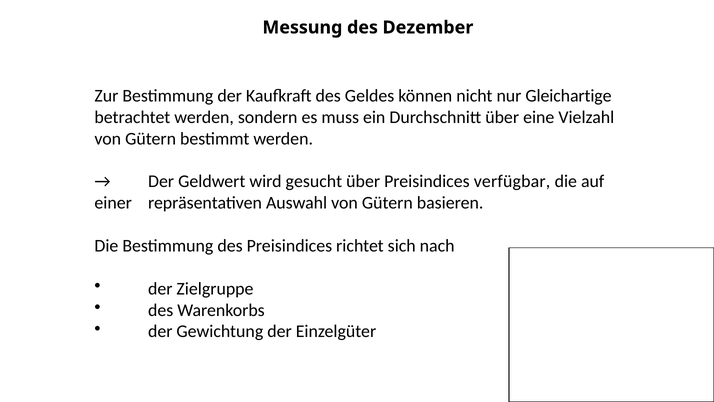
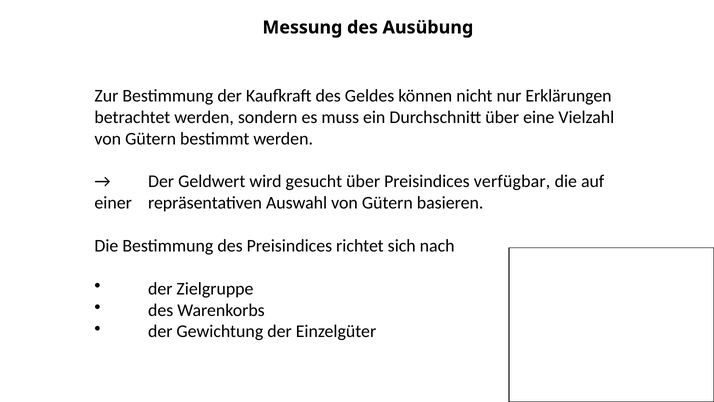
Dezember: Dezember -> Ausübung
Gleichartige: Gleichartige -> Erklärungen
